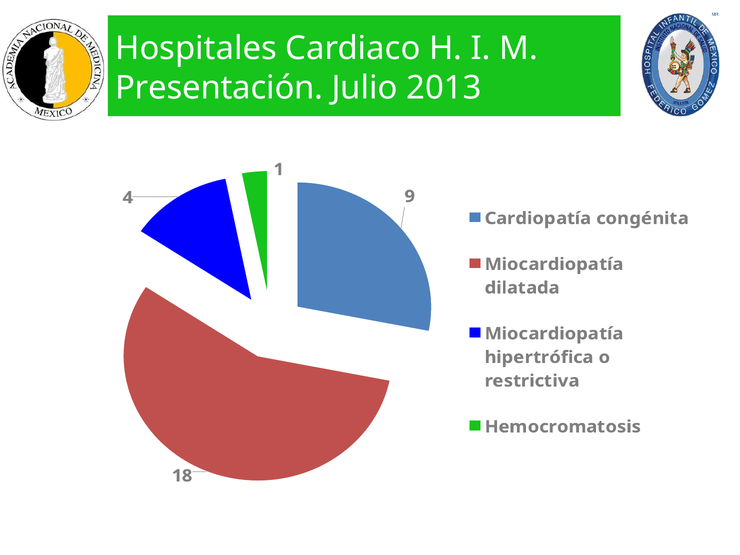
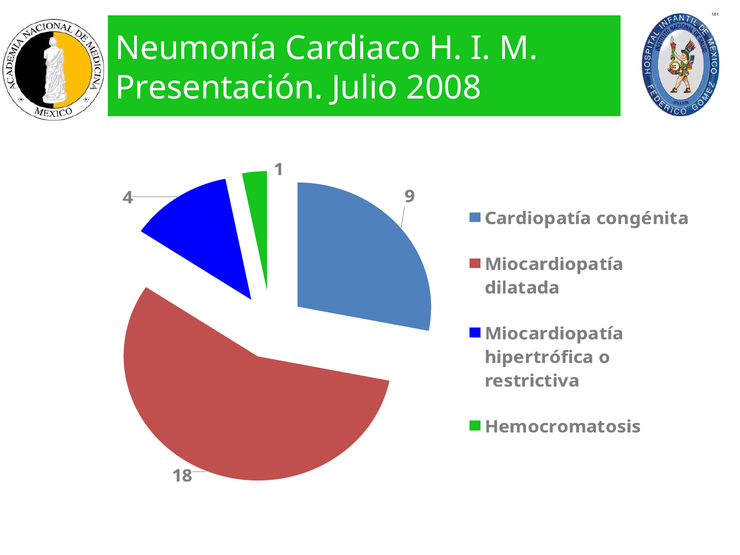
Hospitales: Hospitales -> Neumonía
2013: 2013 -> 2008
